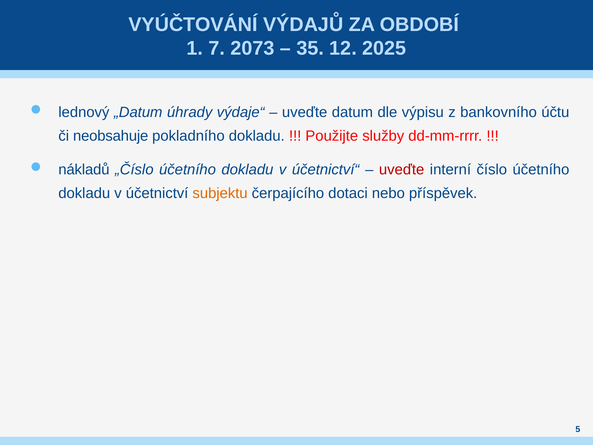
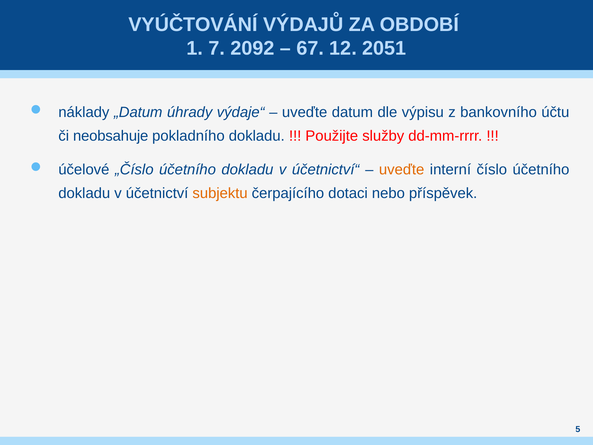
2073: 2073 -> 2092
35: 35 -> 67
2025: 2025 -> 2051
lednový: lednový -> náklady
nákladů: nákladů -> účelové
uveďte at (402, 169) colour: red -> orange
